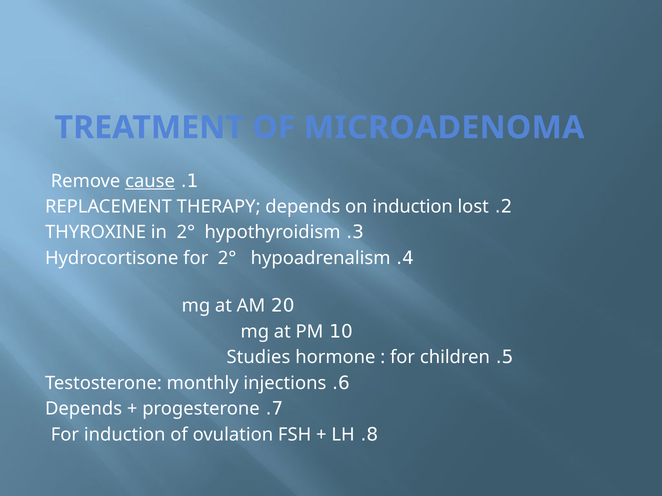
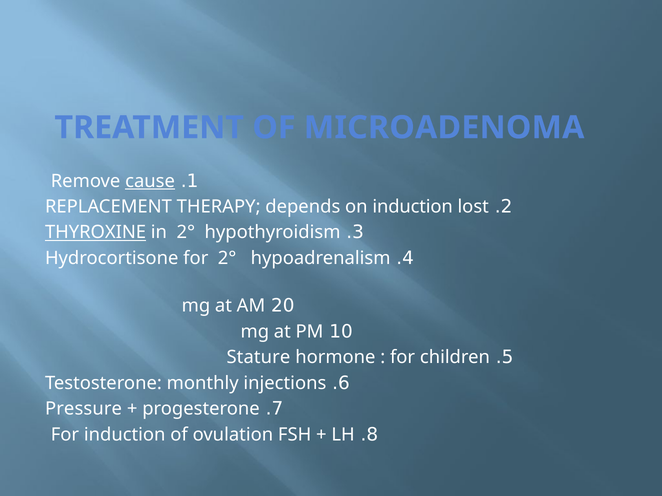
THYROXINE underline: none -> present
Studies: Studies -> Stature
Depends at (84, 409): Depends -> Pressure
